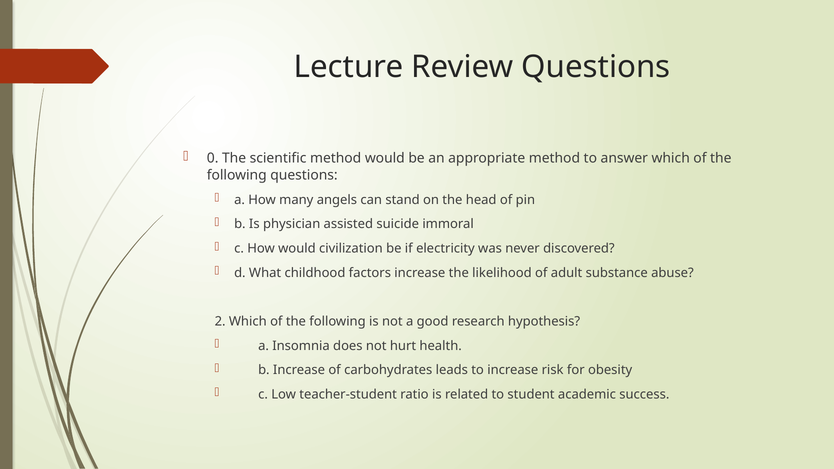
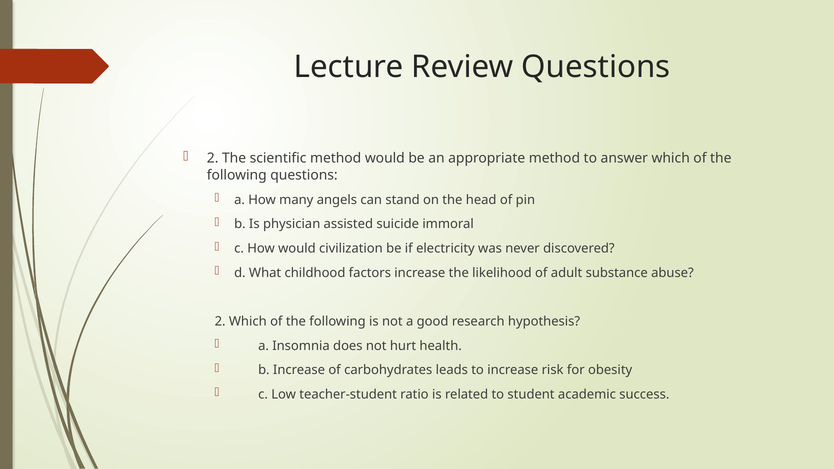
0 at (213, 158): 0 -> 2
